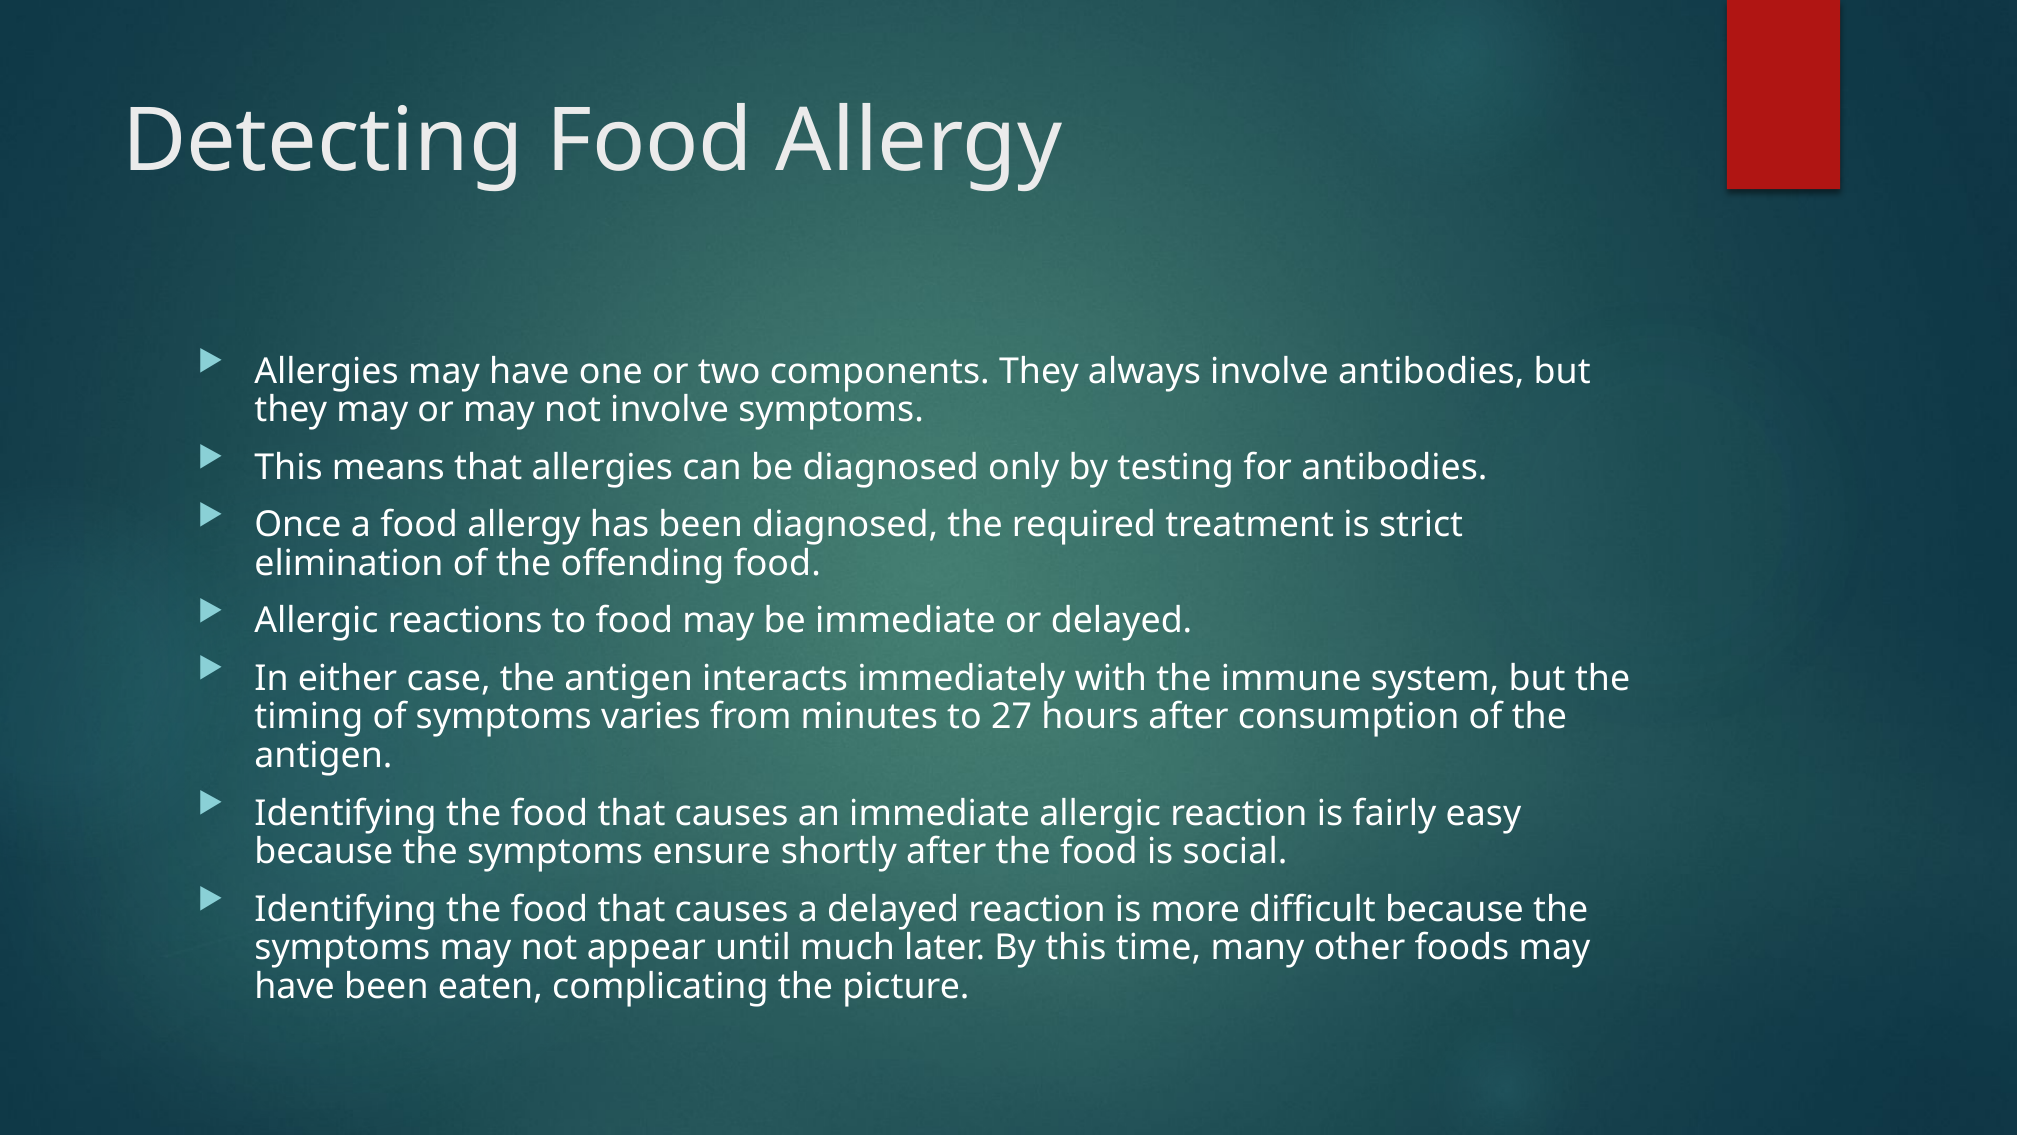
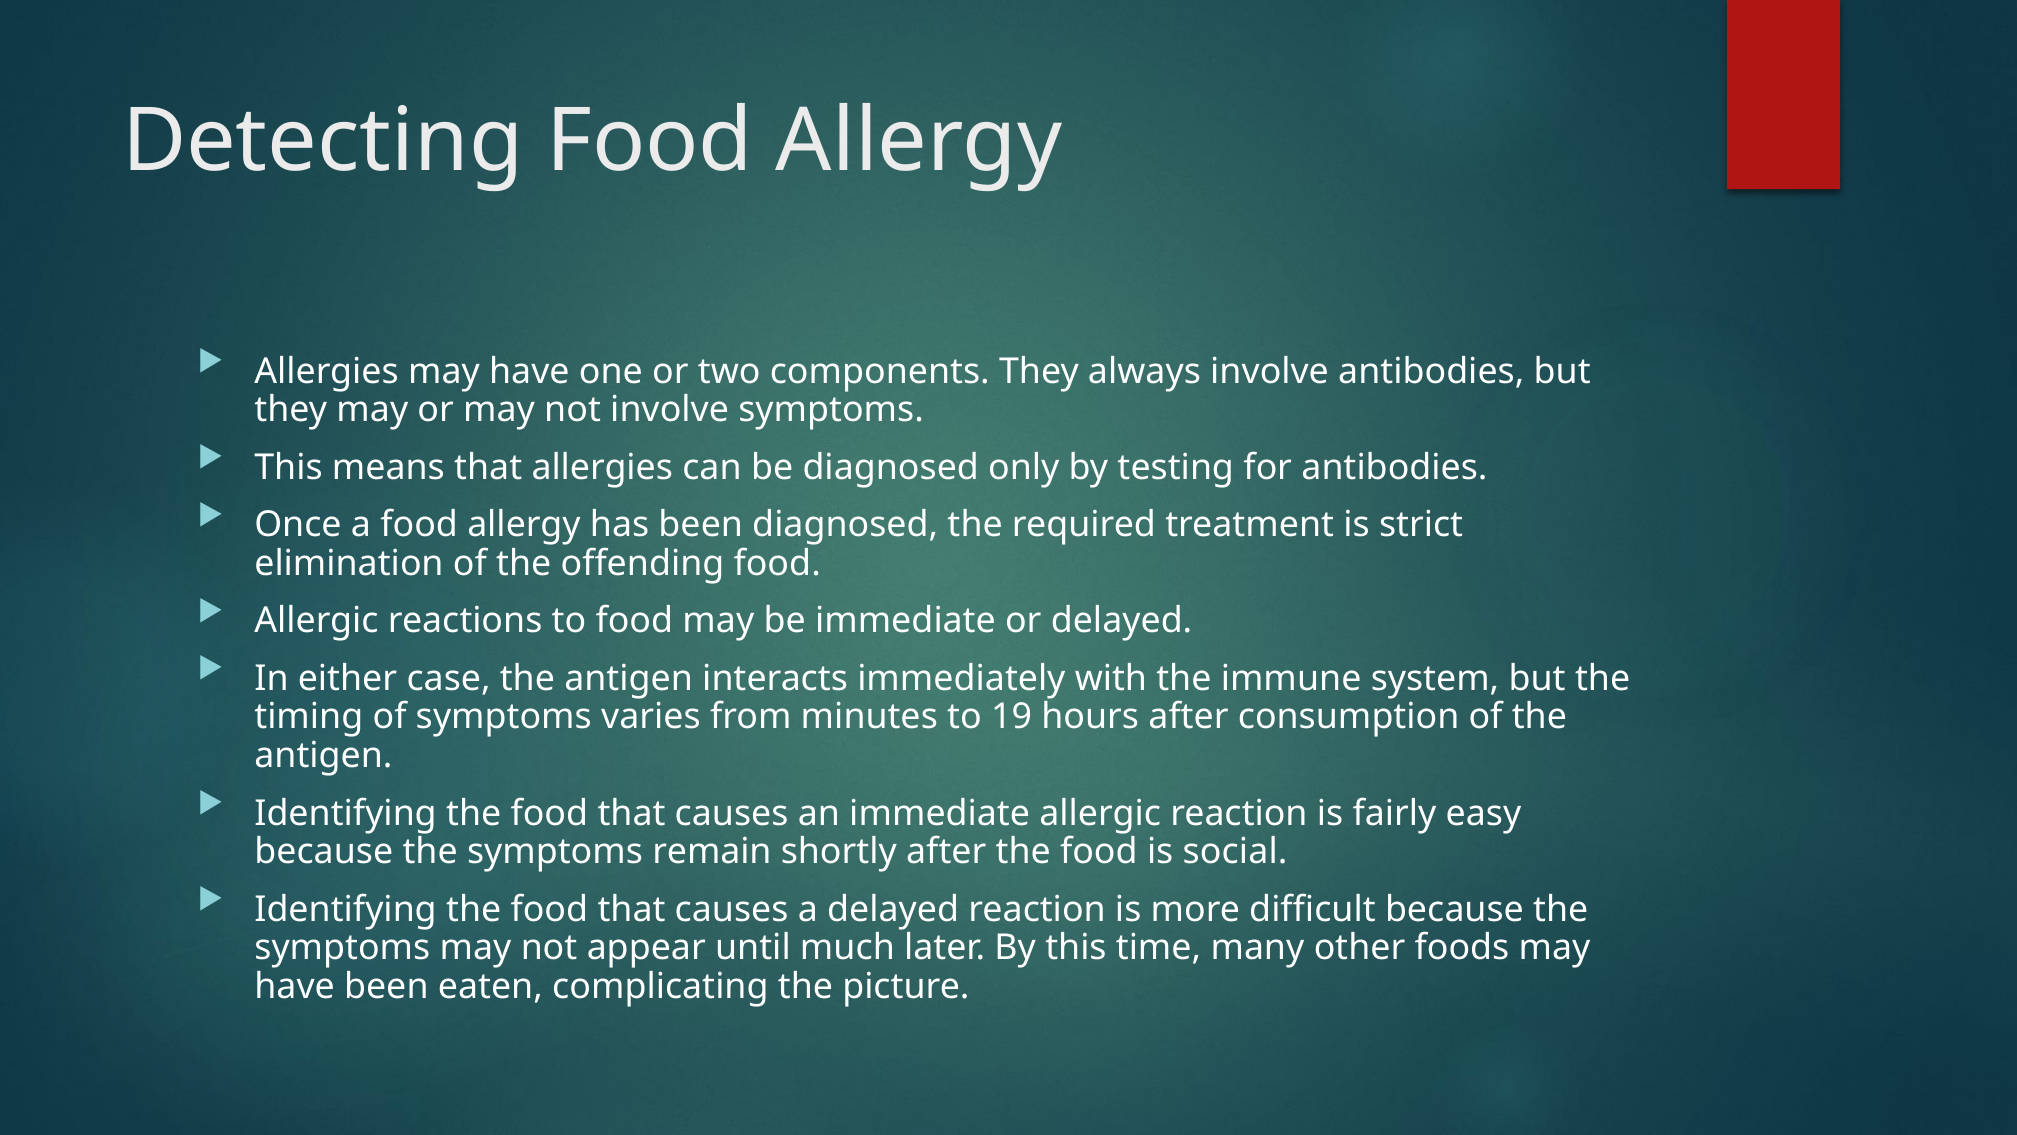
27: 27 -> 19
ensure: ensure -> remain
